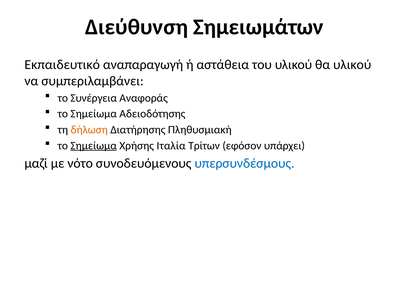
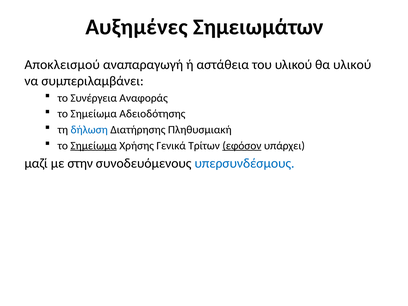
Διεύθυνση: Διεύθυνση -> Αυξημένες
Εκπαιδευτικό: Εκπαιδευτικό -> Αποκλεισμού
δήλωση colour: orange -> blue
Ιταλία: Ιταλία -> Γενικά
εφόσον underline: none -> present
νότο: νότο -> στην
